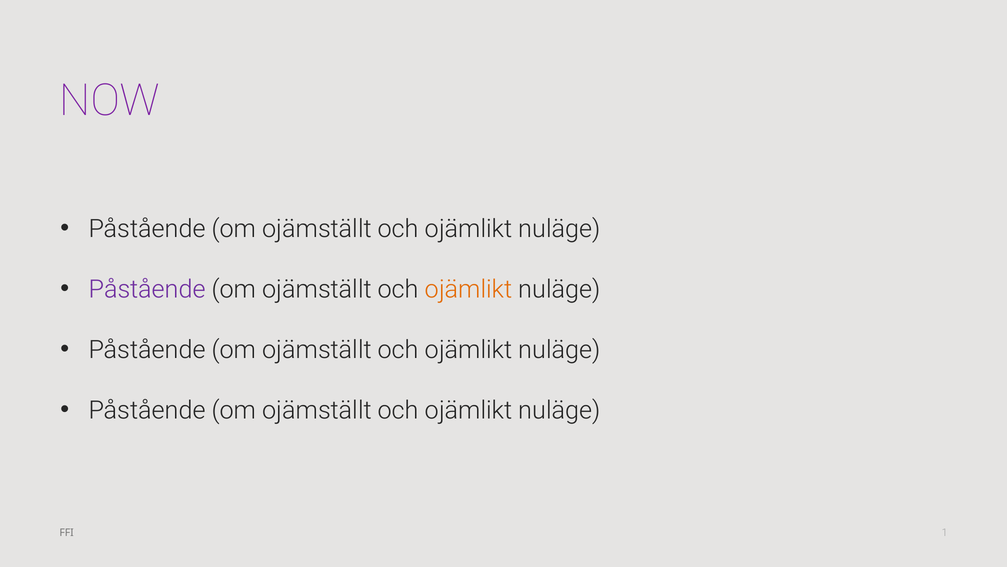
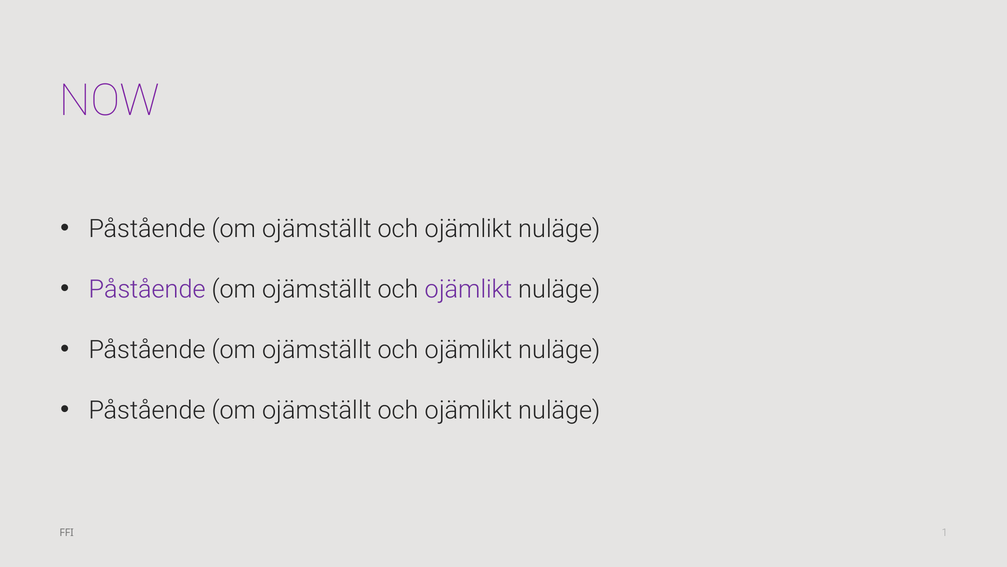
ojämlikt at (469, 289) colour: orange -> purple
